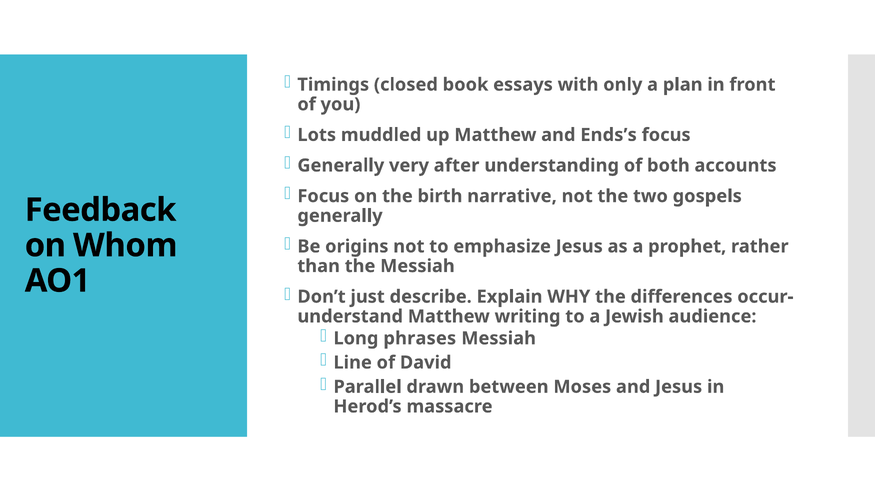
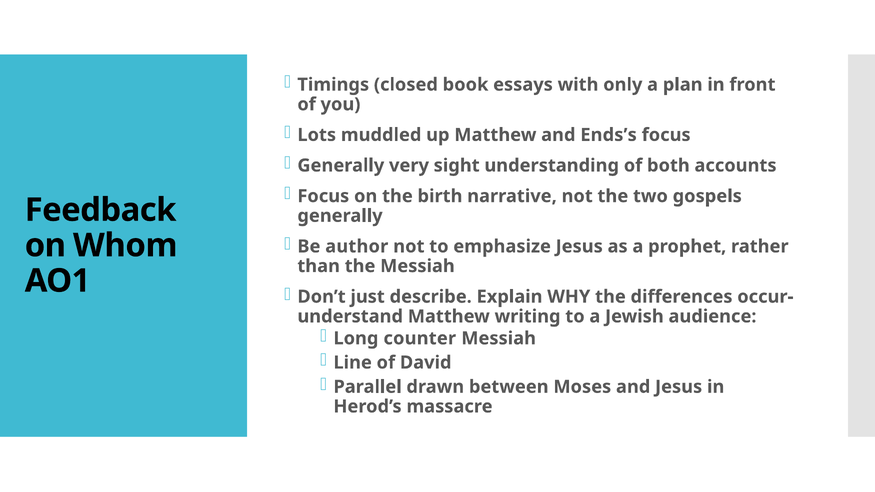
after: after -> sight
origins: origins -> author
phrases: phrases -> counter
